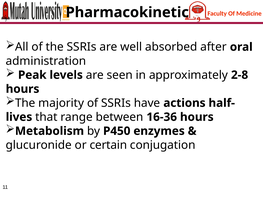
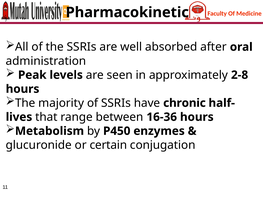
actions: actions -> chronic
